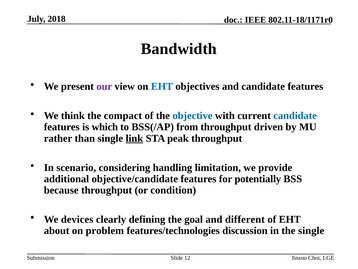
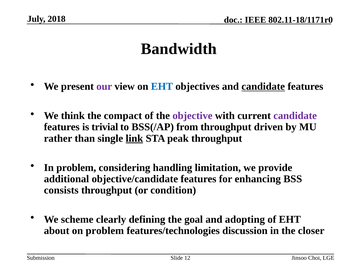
candidate at (263, 86) underline: none -> present
objective colour: blue -> purple
candidate at (295, 116) colour: blue -> purple
which: which -> trivial
In scenario: scenario -> problem
potentially: potentially -> enhancing
because: because -> consists
devices: devices -> scheme
different: different -> adopting
the single: single -> closer
